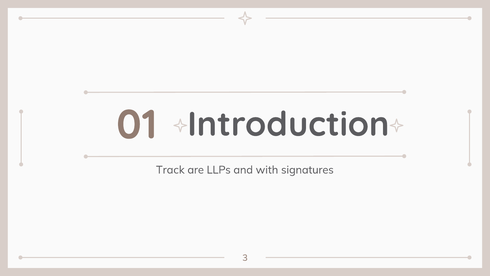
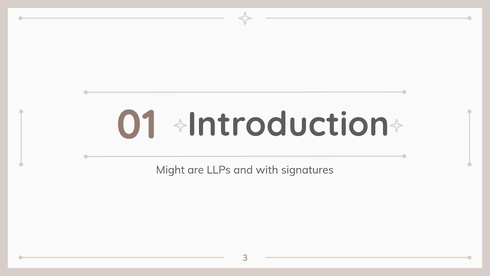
Track: Track -> Might
